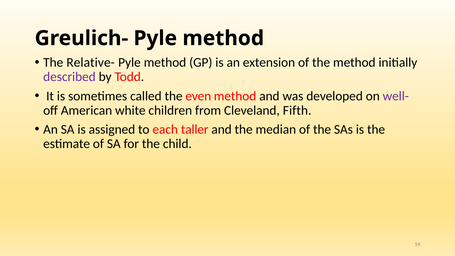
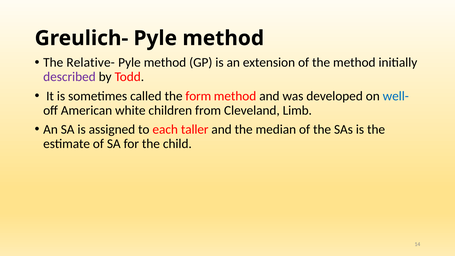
even: even -> form
well- colour: purple -> blue
Fifth: Fifth -> Limb
